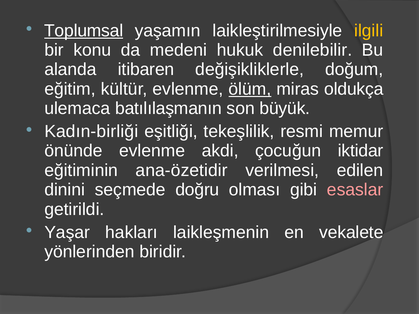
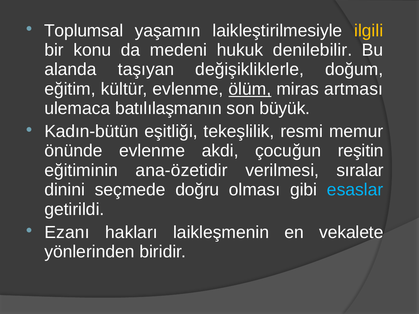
Toplumsal underline: present -> none
itibaren: itibaren -> taşıyan
oldukça: oldukça -> artması
Kadın-birliği: Kadın-birliği -> Kadın-bütün
iktidar: iktidar -> reşitin
edilen: edilen -> sıralar
esaslar colour: pink -> light blue
Yaşar: Yaşar -> Ezanı
